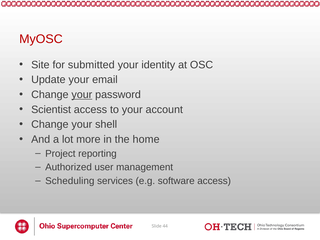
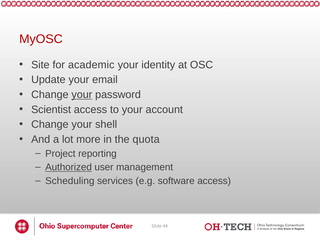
submitted: submitted -> academic
home: home -> quota
Authorized underline: none -> present
